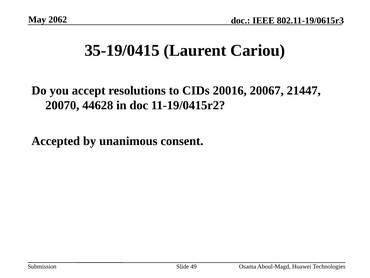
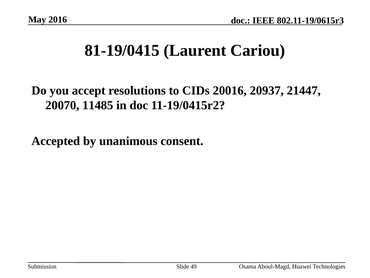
2062: 2062 -> 2016
35-19/0415: 35-19/0415 -> 81-19/0415
20067: 20067 -> 20937
44628: 44628 -> 11485
